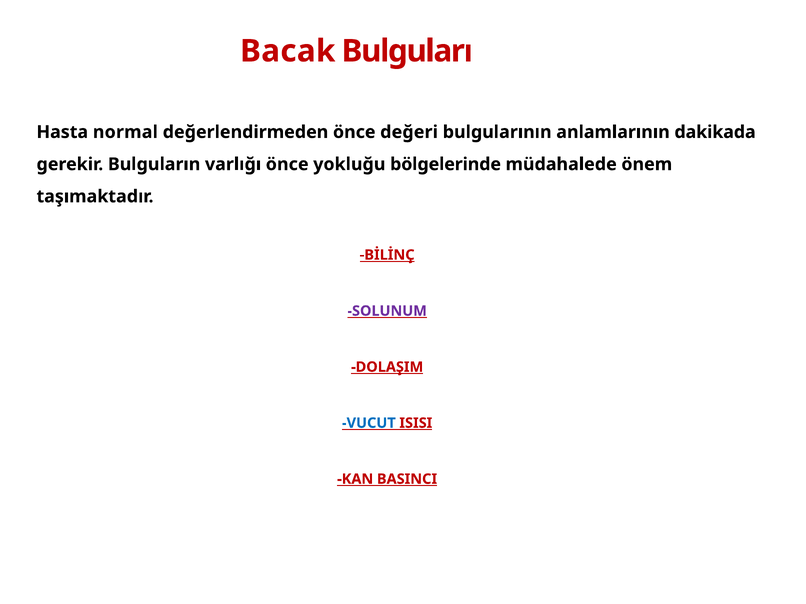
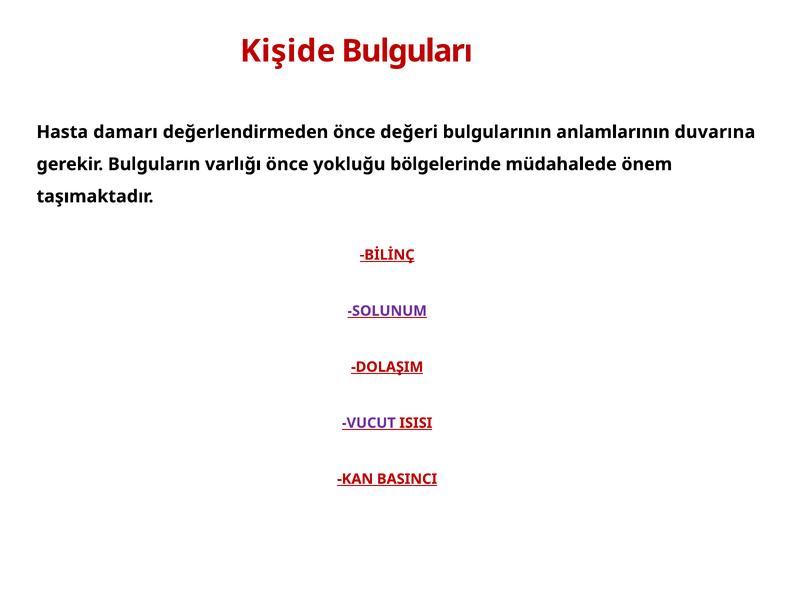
Bacak: Bacak -> Kişide
normal: normal -> damarı
dakikada: dakikada -> duvarına
VUCUT colour: blue -> purple
